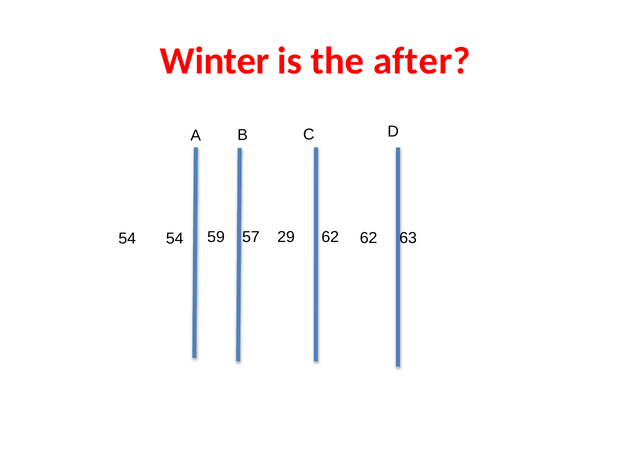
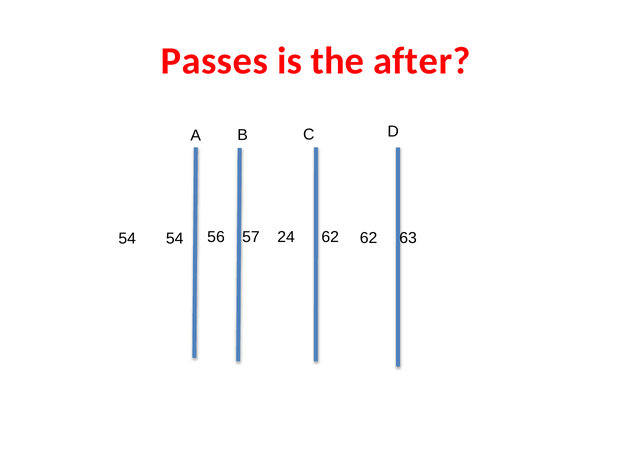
Winter: Winter -> Passes
59: 59 -> 56
29: 29 -> 24
